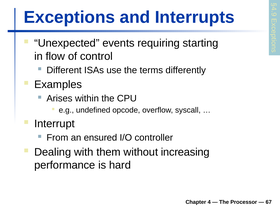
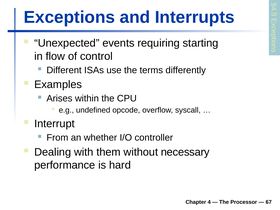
ensured: ensured -> whether
increasing: increasing -> necessary
